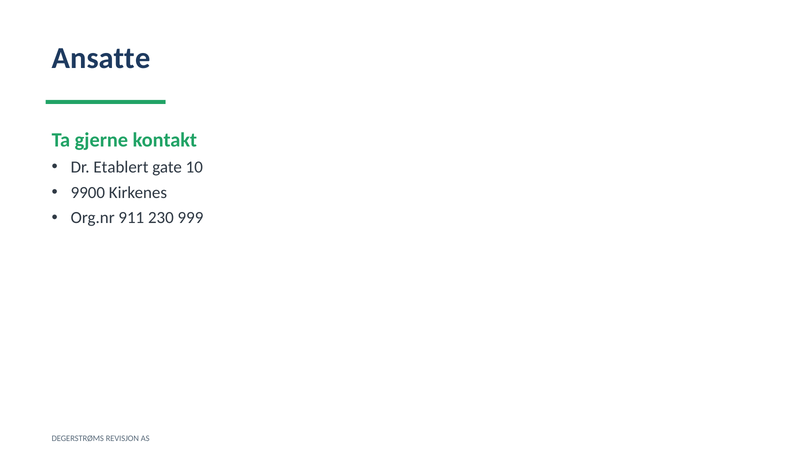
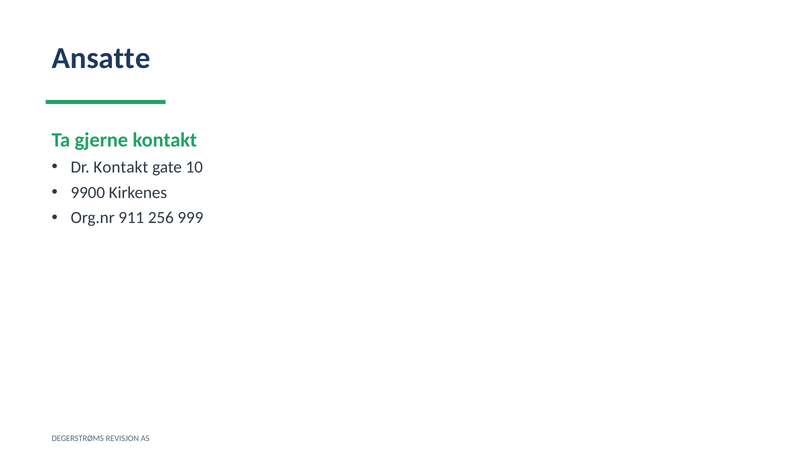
Dr Etablert: Etablert -> Kontakt
230: 230 -> 256
